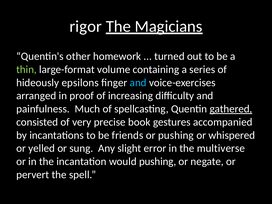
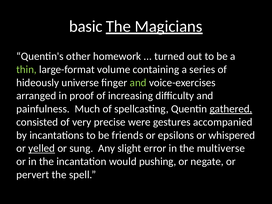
rigor: rigor -> basic
epsilons: epsilons -> universe
and at (138, 83) colour: light blue -> light green
book: book -> were
or pushing: pushing -> epsilons
yelled underline: none -> present
